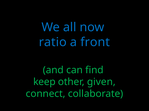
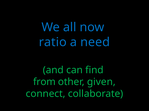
front: front -> need
keep: keep -> from
